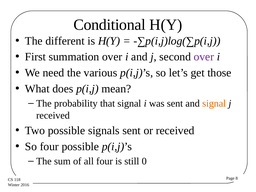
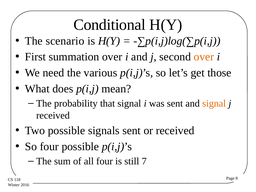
different: different -> scenario
over at (204, 57) colour: purple -> orange
0: 0 -> 7
